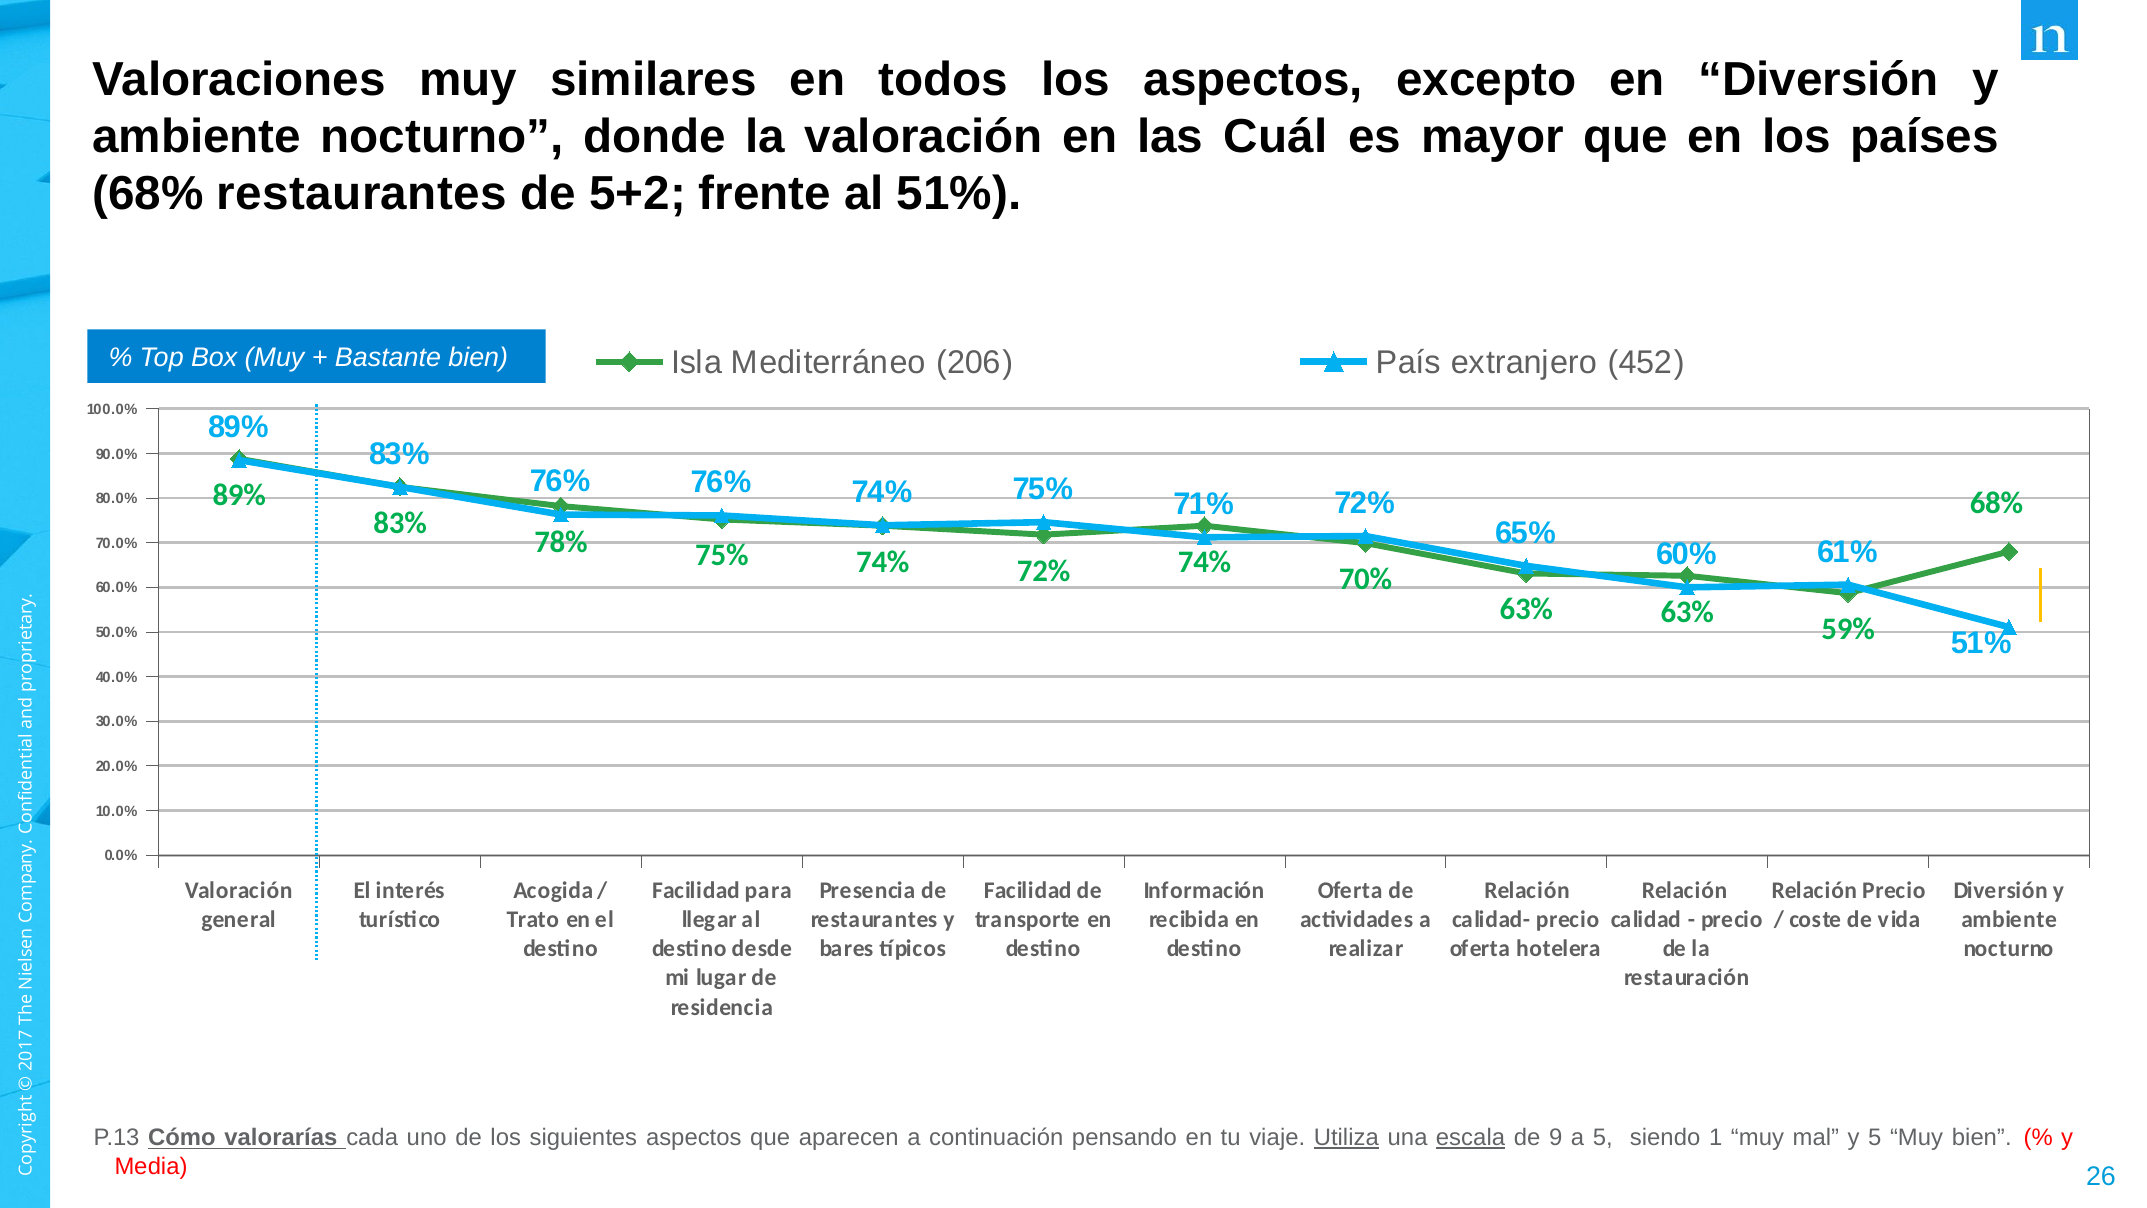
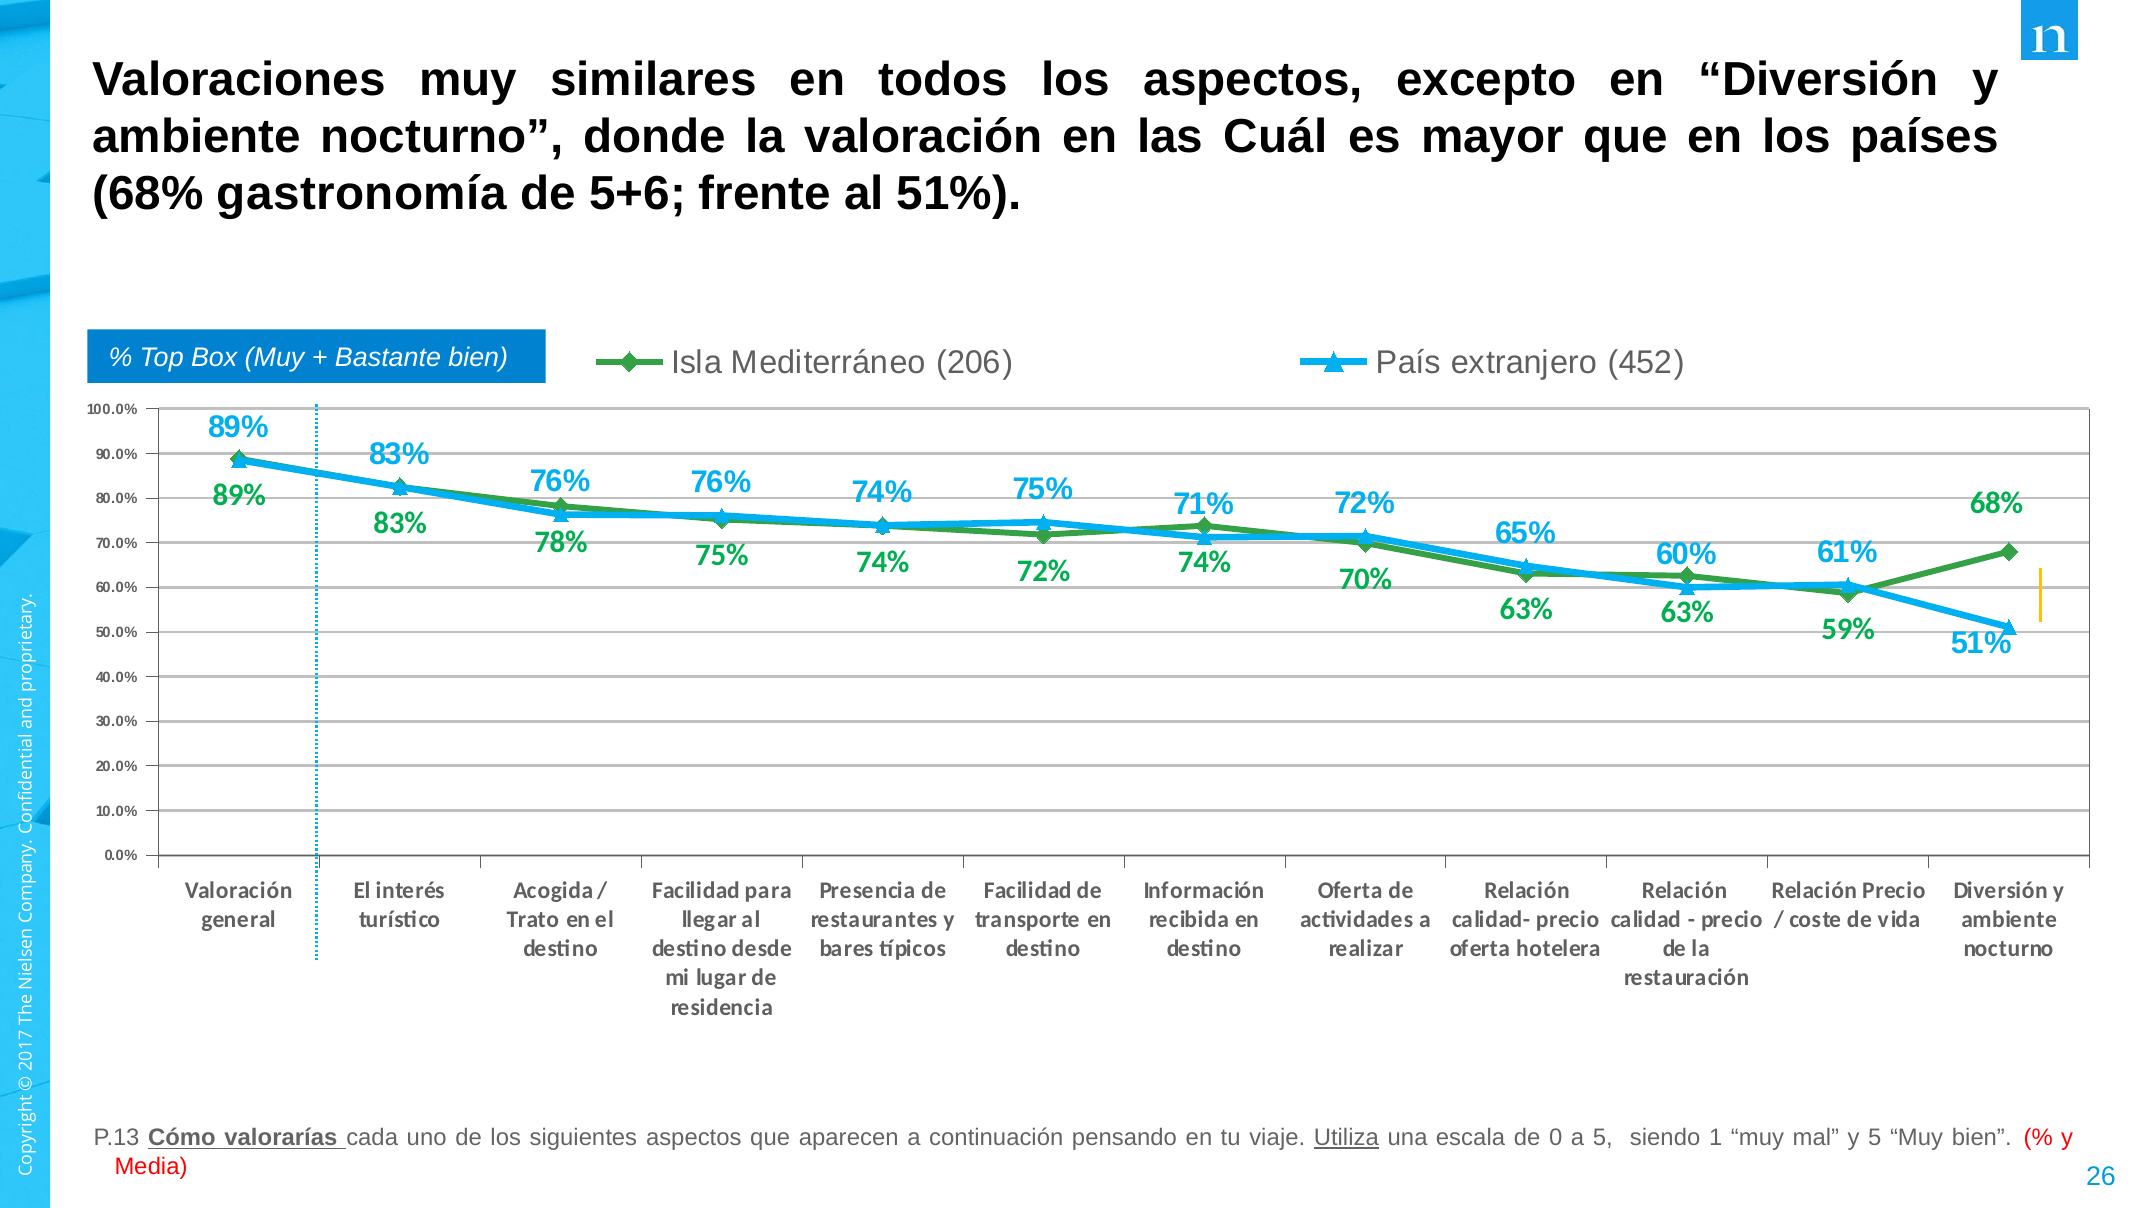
68% restaurantes: restaurantes -> gastronomía
5+2: 5+2 -> 5+6
escala underline: present -> none
de 9: 9 -> 0
